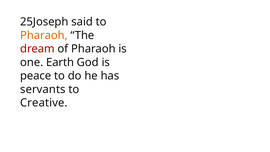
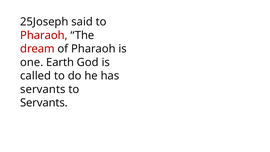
Pharaoh at (44, 35) colour: orange -> red
peace: peace -> called
Creative at (44, 103): Creative -> Servants
